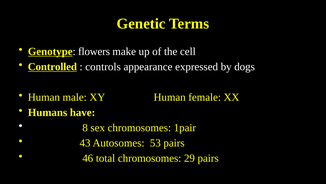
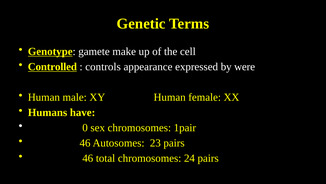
flowers: flowers -> gamete
dogs: dogs -> were
8: 8 -> 0
43 at (85, 143): 43 -> 46
53: 53 -> 23
29: 29 -> 24
